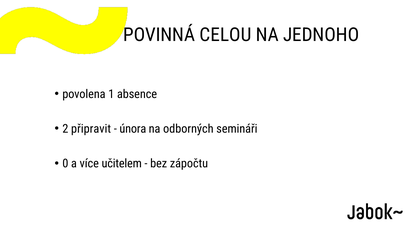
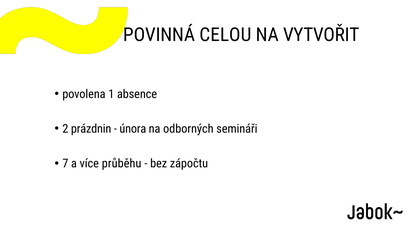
JEDNOHO: JEDNOHO -> VYTVOŘIT
připravit: připravit -> prázdnin
0: 0 -> 7
učitelem: učitelem -> průběhu
